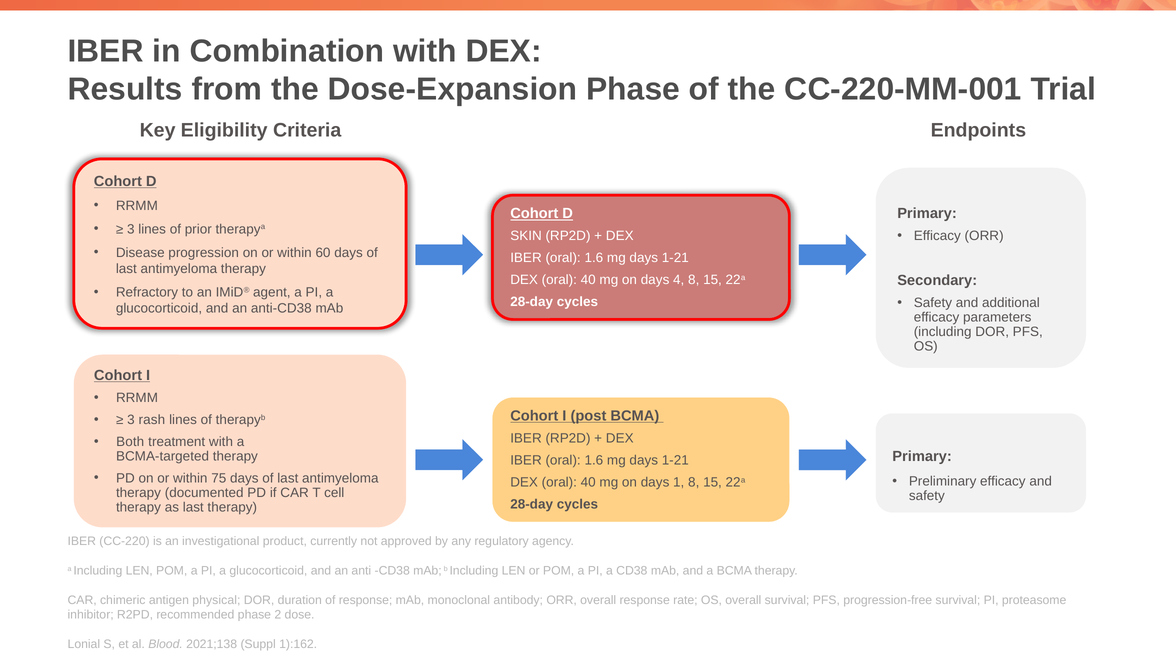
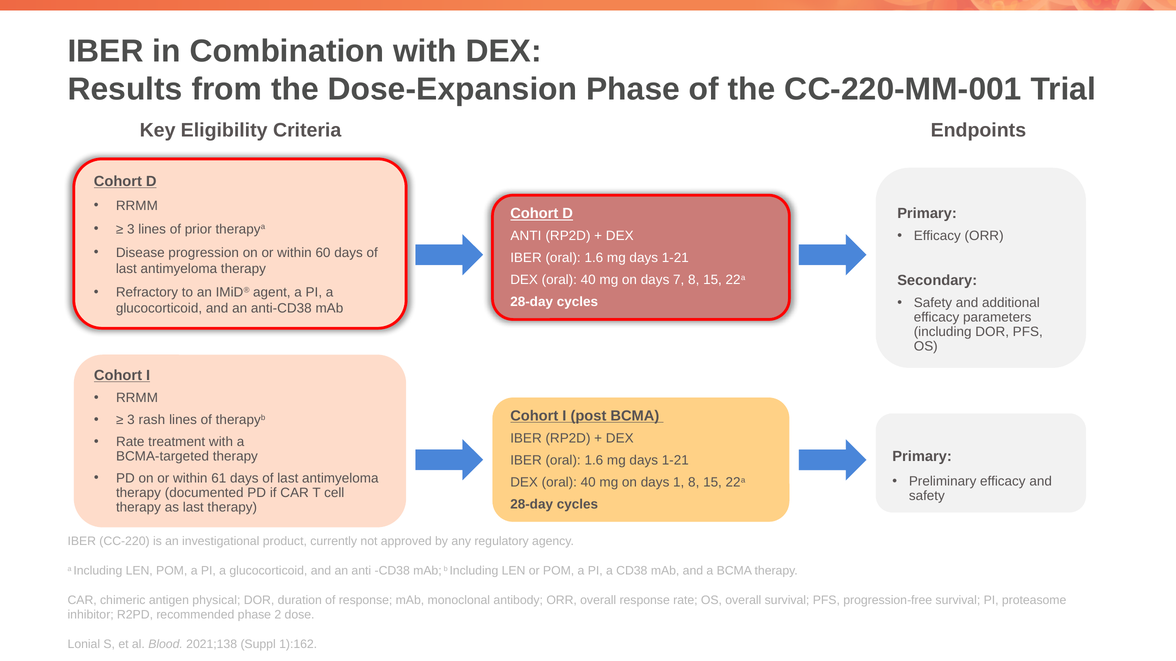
SKIN at (526, 236): SKIN -> ANTI
4: 4 -> 7
Both at (130, 442): Both -> Rate
75: 75 -> 61
